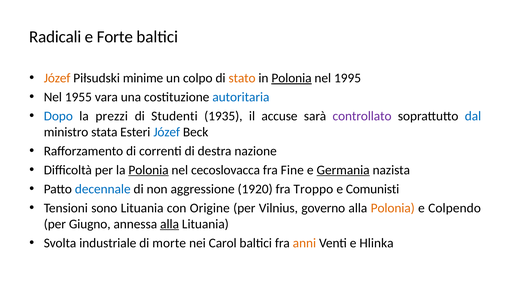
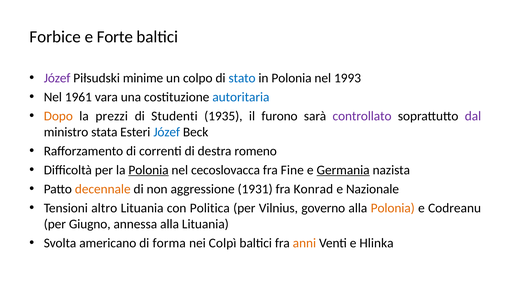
Radicali: Radicali -> Forbice
Józef at (57, 78) colour: orange -> purple
stato colour: orange -> blue
Polonia at (292, 78) underline: present -> none
1995: 1995 -> 1993
1955: 1955 -> 1961
Dopo colour: blue -> orange
accuse: accuse -> furono
dal colour: blue -> purple
nazione: nazione -> romeno
decennale colour: blue -> orange
1920: 1920 -> 1931
Troppo: Troppo -> Konrad
Comunisti: Comunisti -> Nazionale
sono: sono -> altro
Origine: Origine -> Politica
Colpendo: Colpendo -> Codreanu
alla at (170, 224) underline: present -> none
industriale: industriale -> americano
morte: morte -> forma
Carol: Carol -> Colpì
